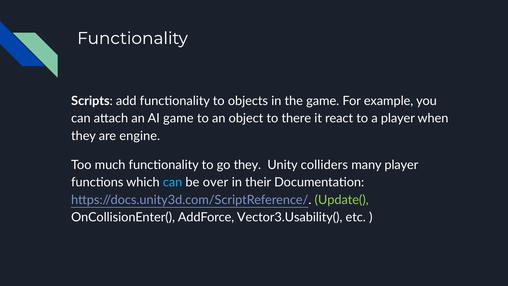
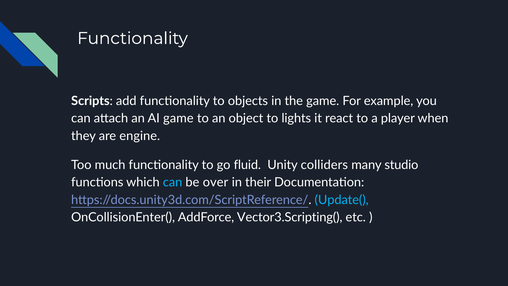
there: there -> lights
go they: they -> fluid
many player: player -> studio
Update( colour: light green -> light blue
Vector3.Usability(: Vector3.Usability( -> Vector3.Scripting(
